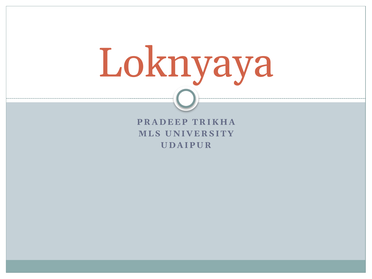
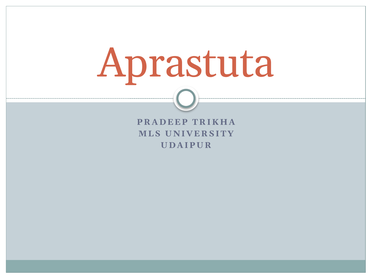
Loknyaya: Loknyaya -> Aprastuta
